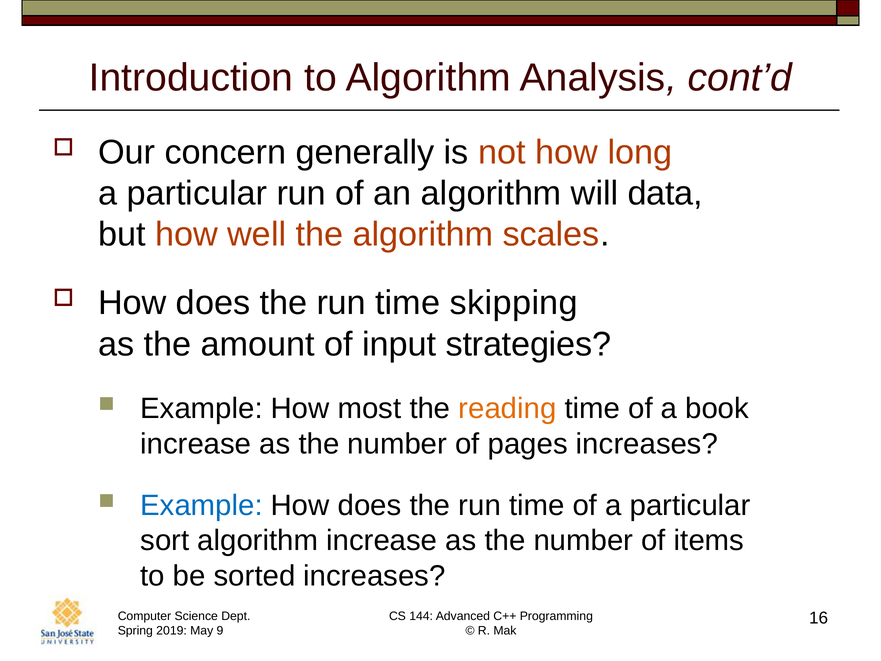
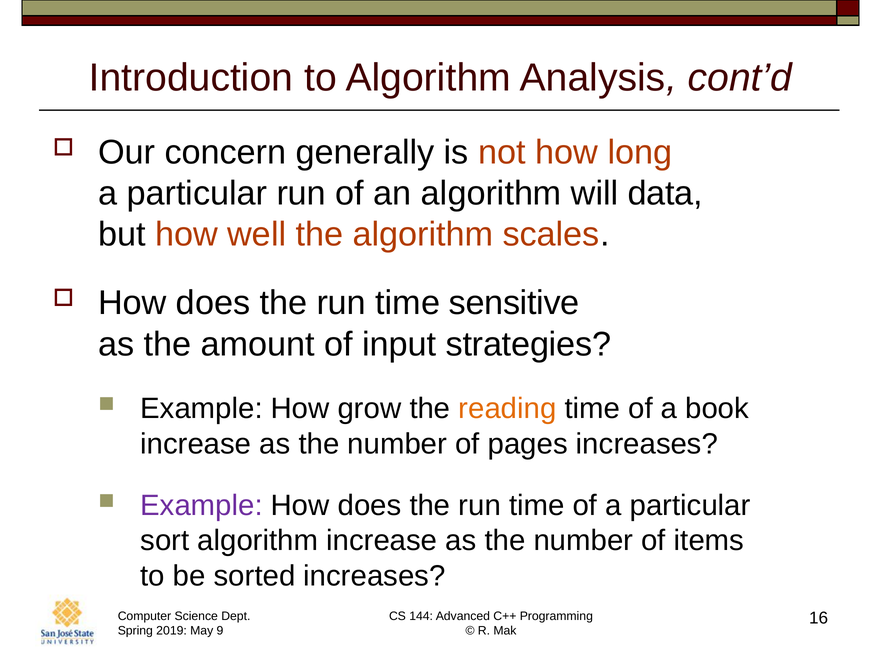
skipping: skipping -> sensitive
most: most -> grow
Example at (202, 505) colour: blue -> purple
